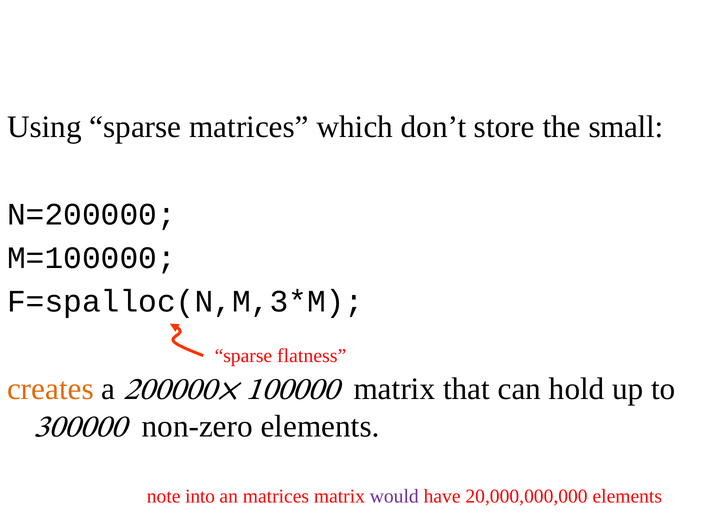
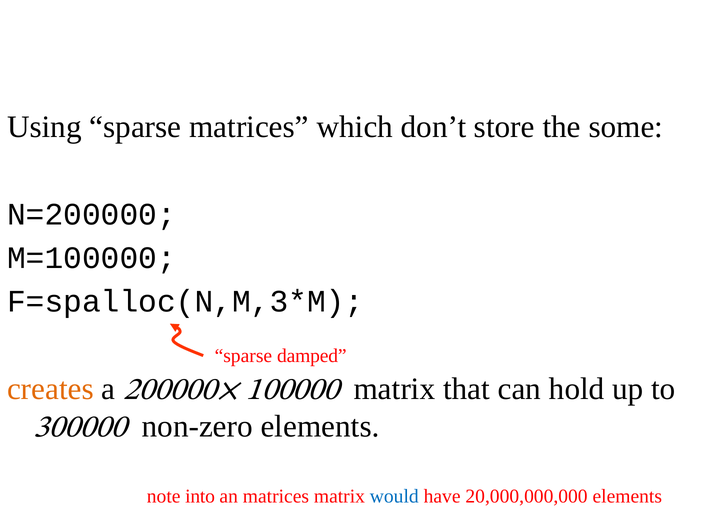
small: small -> some
flatness: flatness -> damped
would colour: purple -> blue
